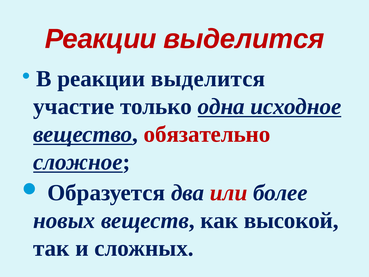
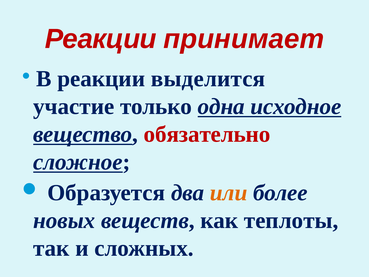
выделится at (244, 39): выделится -> принимает
или colour: red -> orange
высокой: высокой -> теплоты
